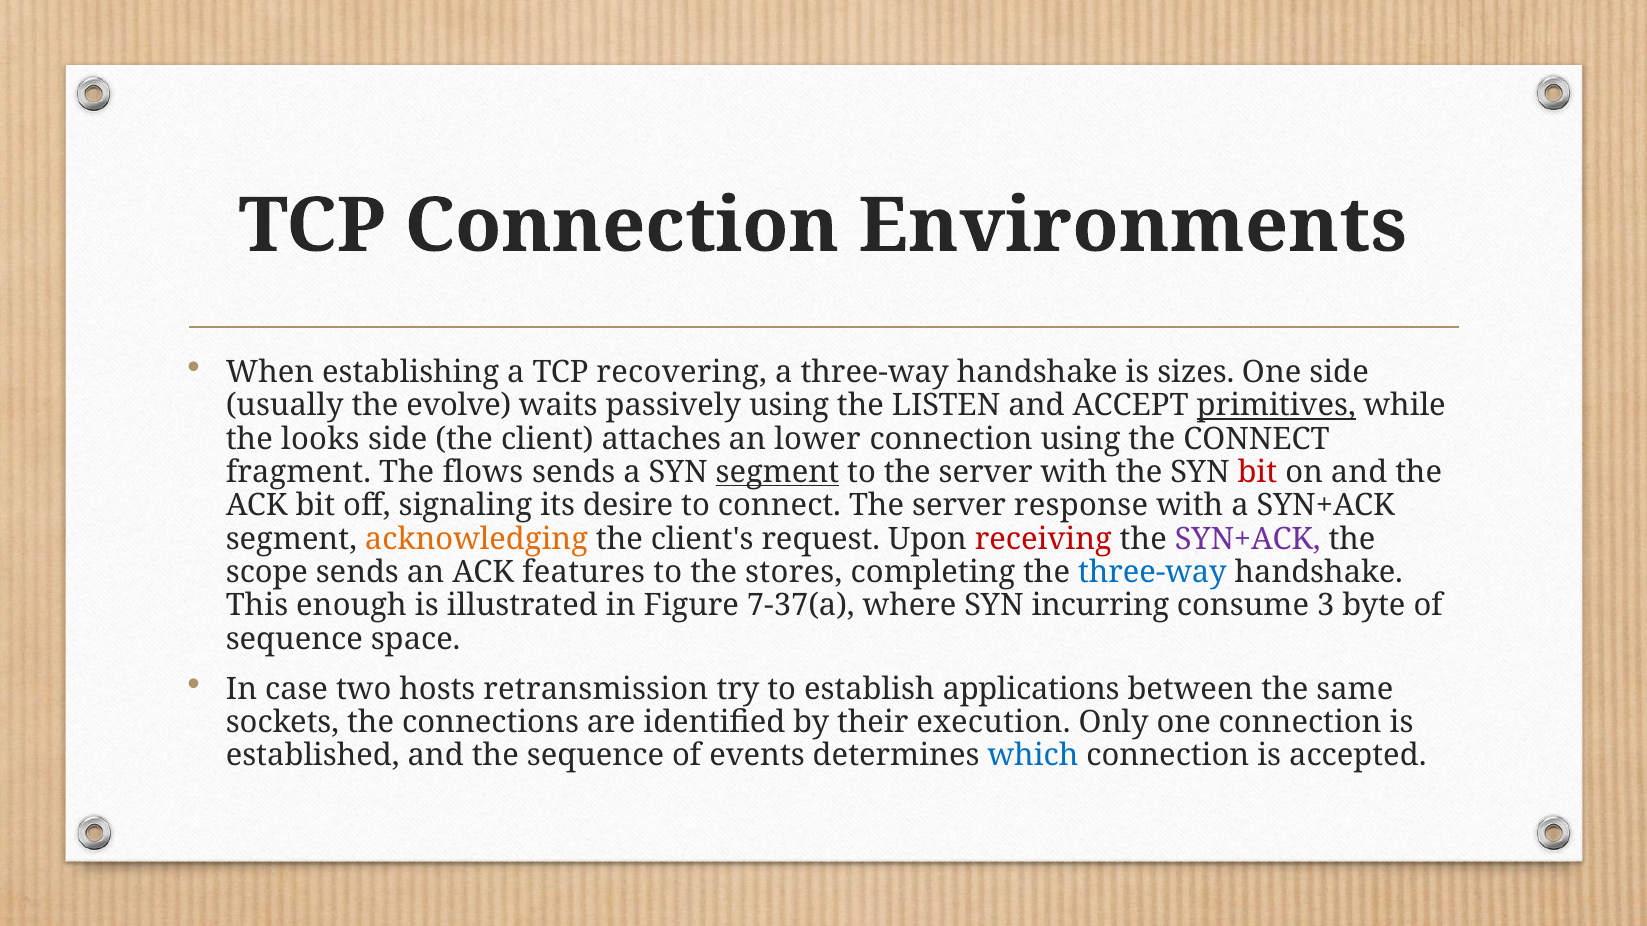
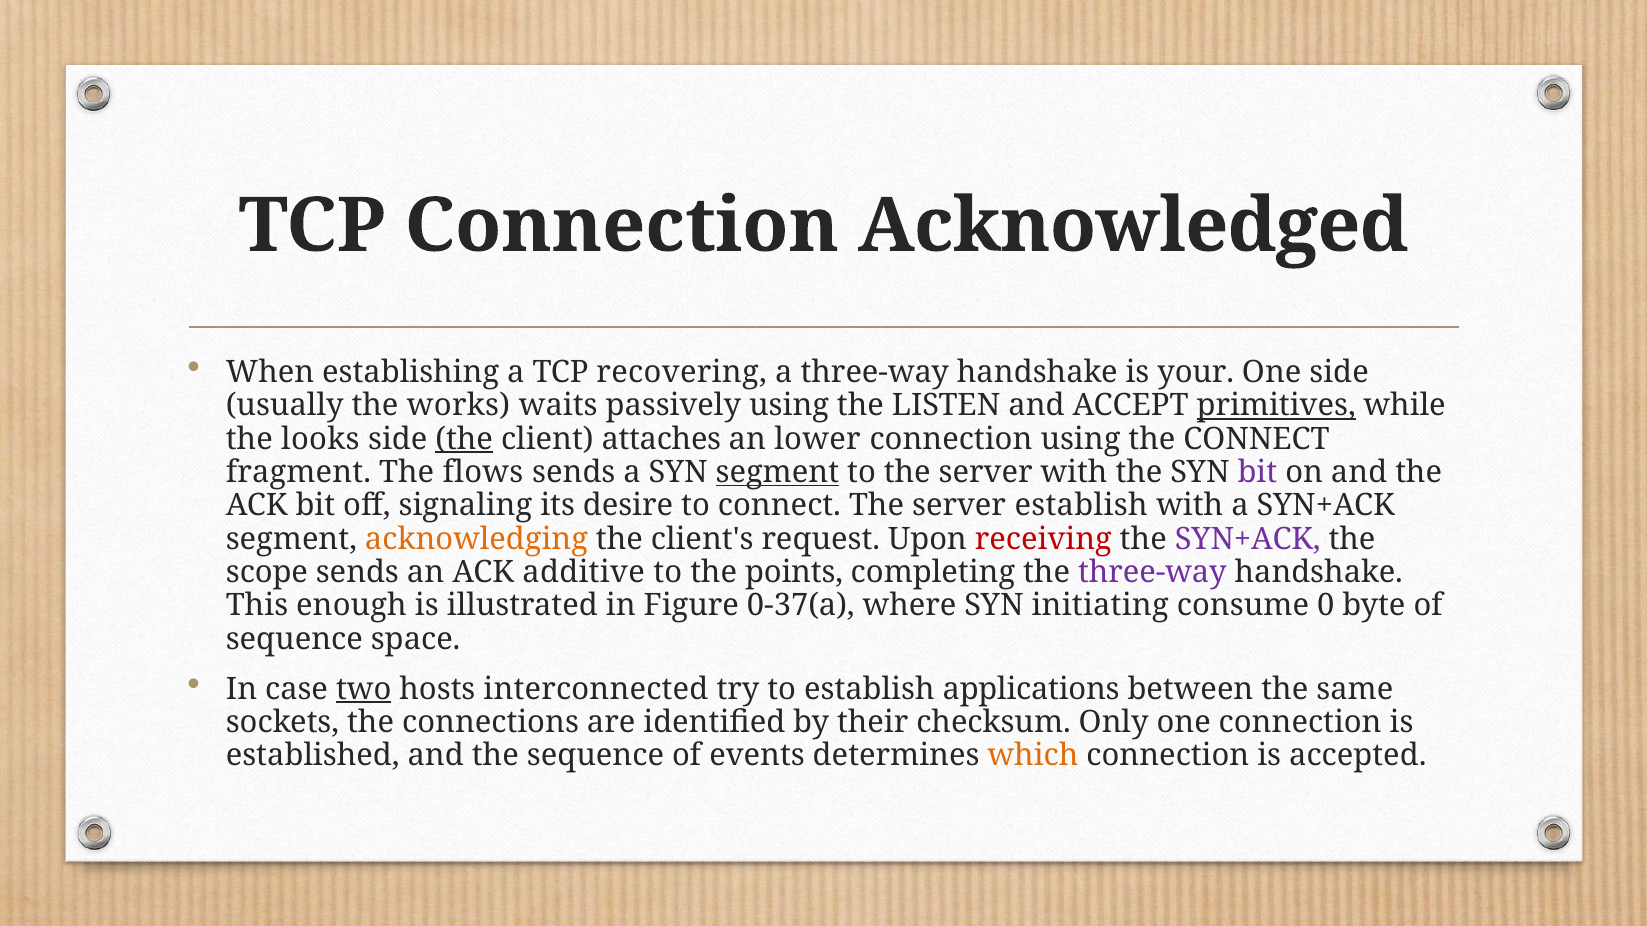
Environments: Environments -> Acknowledged
sizes: sizes -> your
evolve: evolve -> works
the at (464, 439) underline: none -> present
bit at (1257, 472) colour: red -> purple
server response: response -> establish
features: features -> additive
stores: stores -> points
three-way at (1152, 572) colour: blue -> purple
7-37(a: 7-37(a -> 0-37(a
incurring: incurring -> initiating
3: 3 -> 0
two underline: none -> present
retransmission: retransmission -> interconnected
execution: execution -> checksum
which colour: blue -> orange
